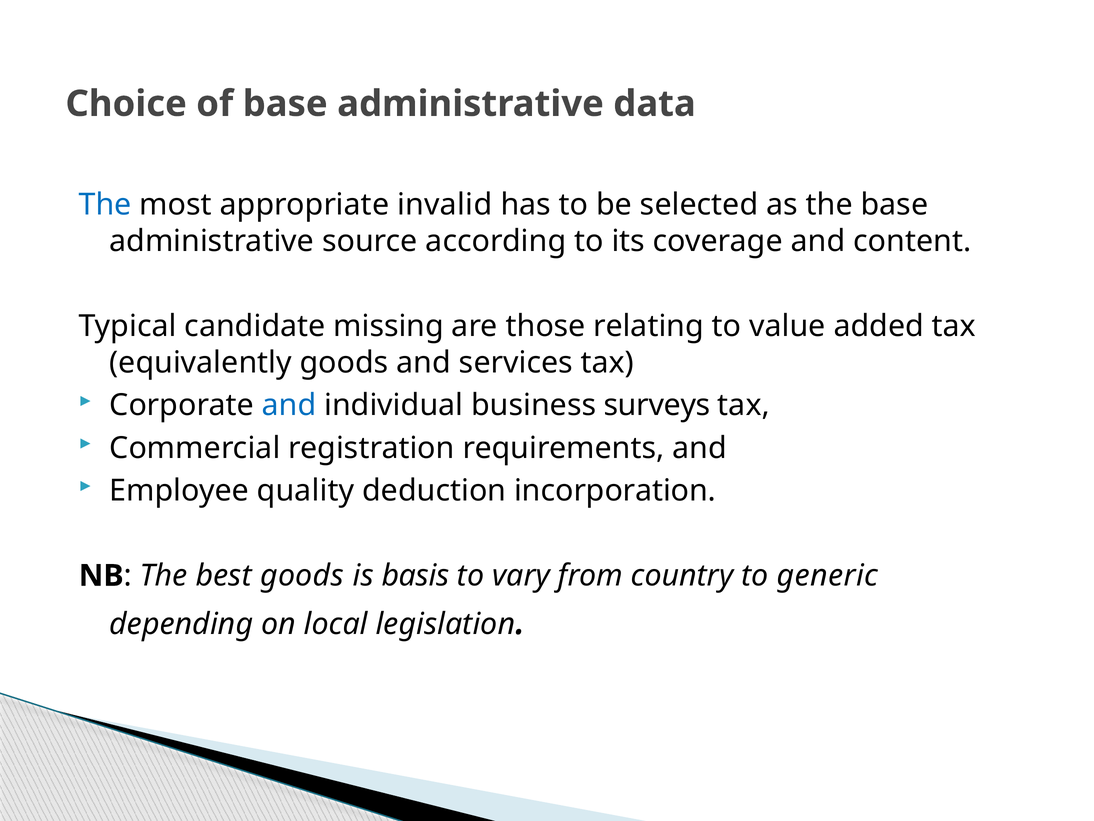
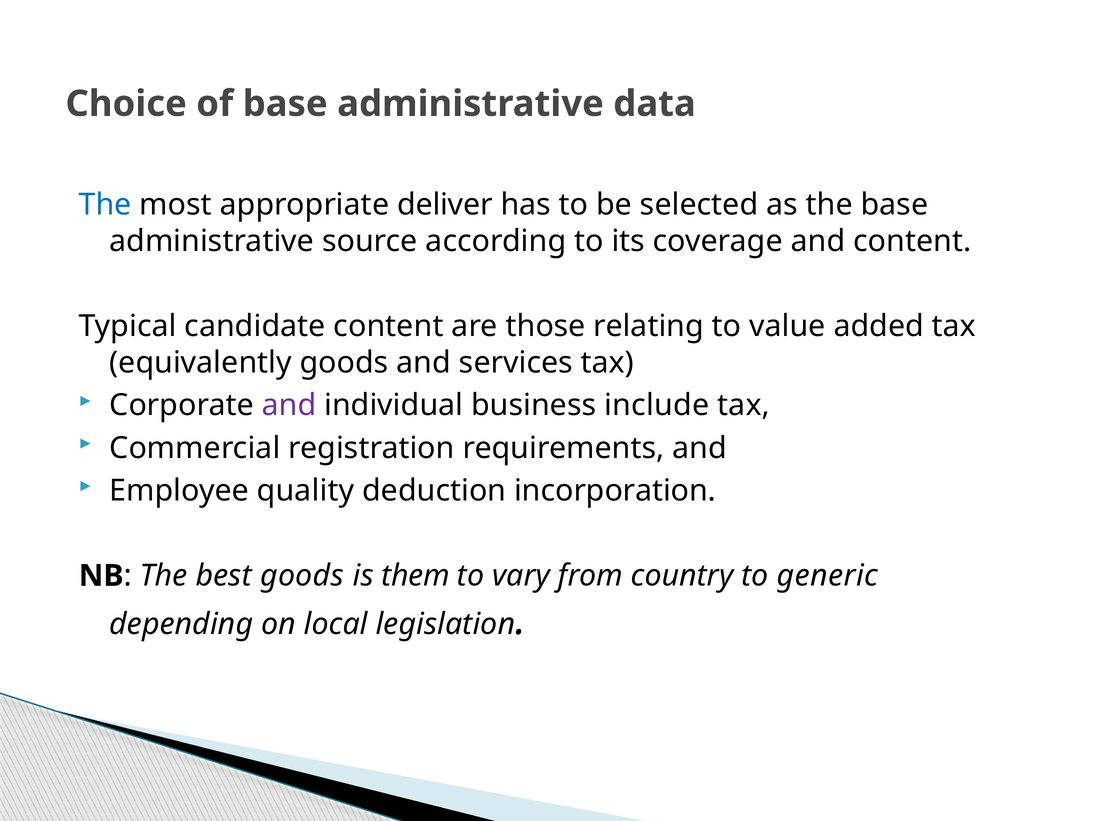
invalid: invalid -> deliver
candidate missing: missing -> content
and at (289, 405) colour: blue -> purple
surveys: surveys -> include
basis: basis -> them
